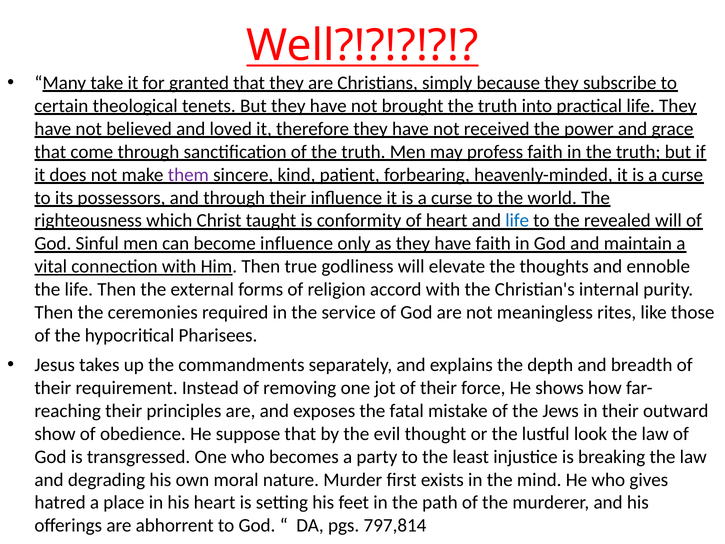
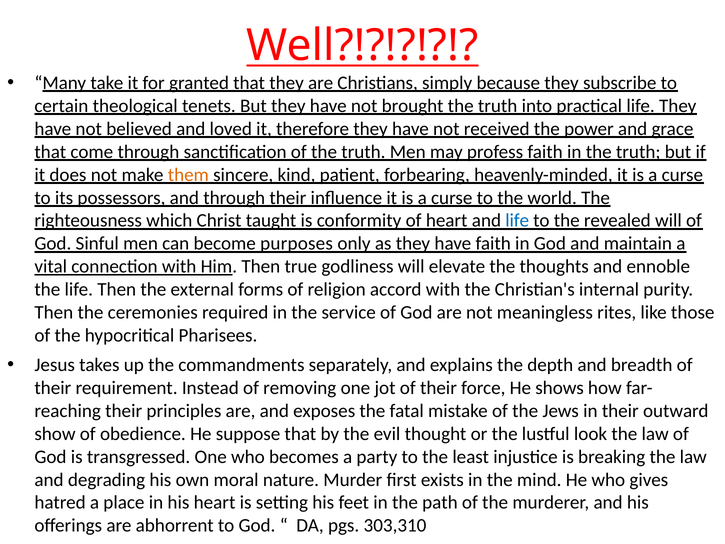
them colour: purple -> orange
become influence: influence -> purposes
797,814: 797,814 -> 303,310
